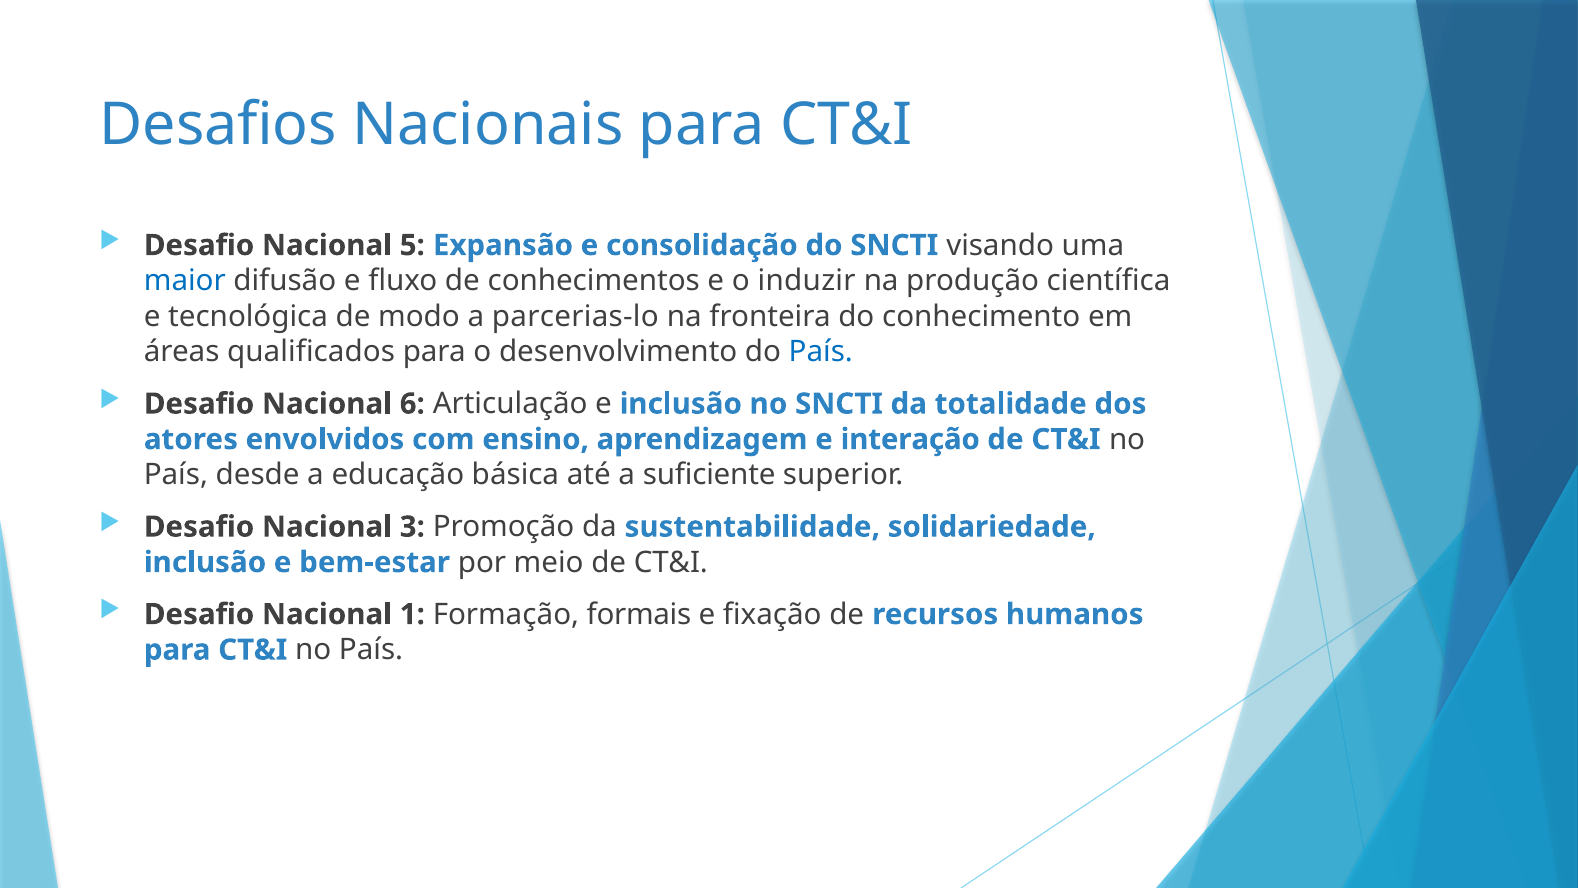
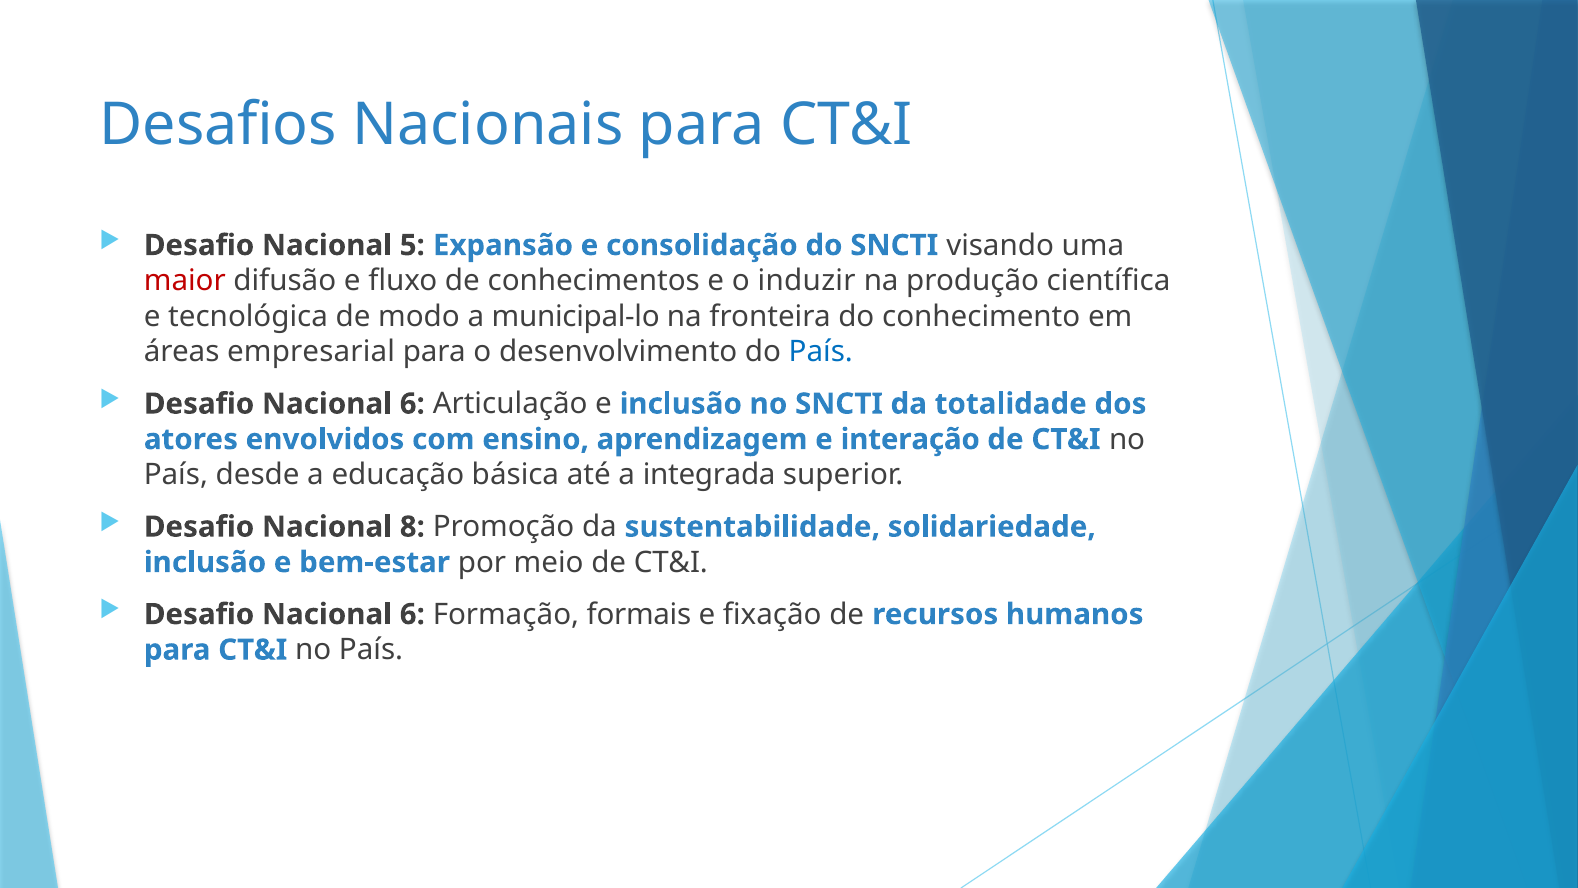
maior colour: blue -> red
parcerias-lo: parcerias-lo -> municipal-lo
qualificados: qualificados -> empresarial
suficiente: suficiente -> integrada
3: 3 -> 8
1 at (412, 614): 1 -> 6
